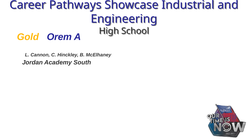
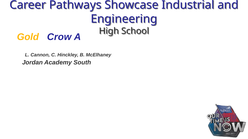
Orem: Orem -> Crow
